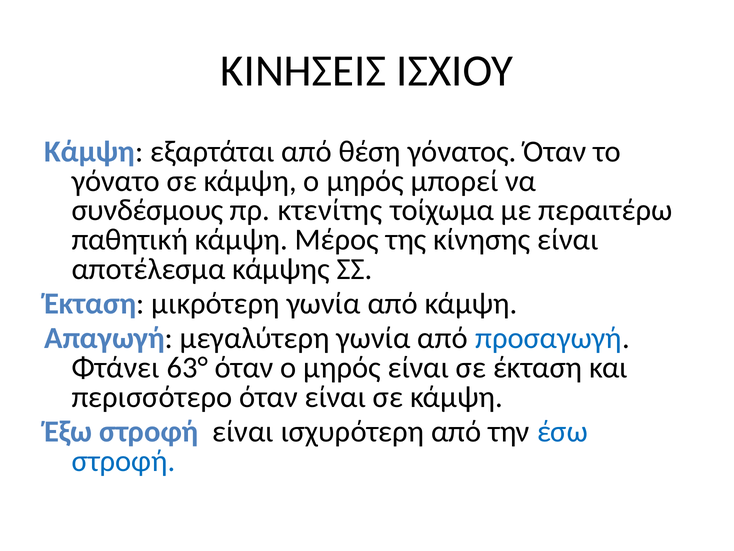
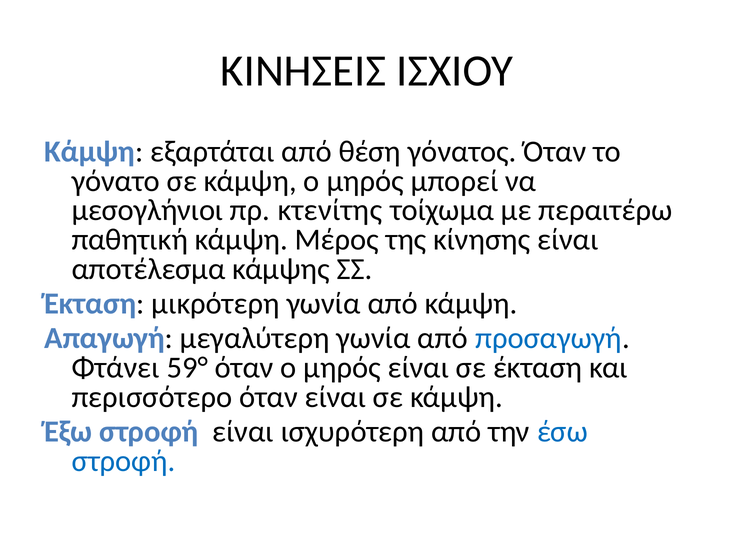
συνδέσμους: συνδέσμους -> μεσογλήνιοι
63°: 63° -> 59°
